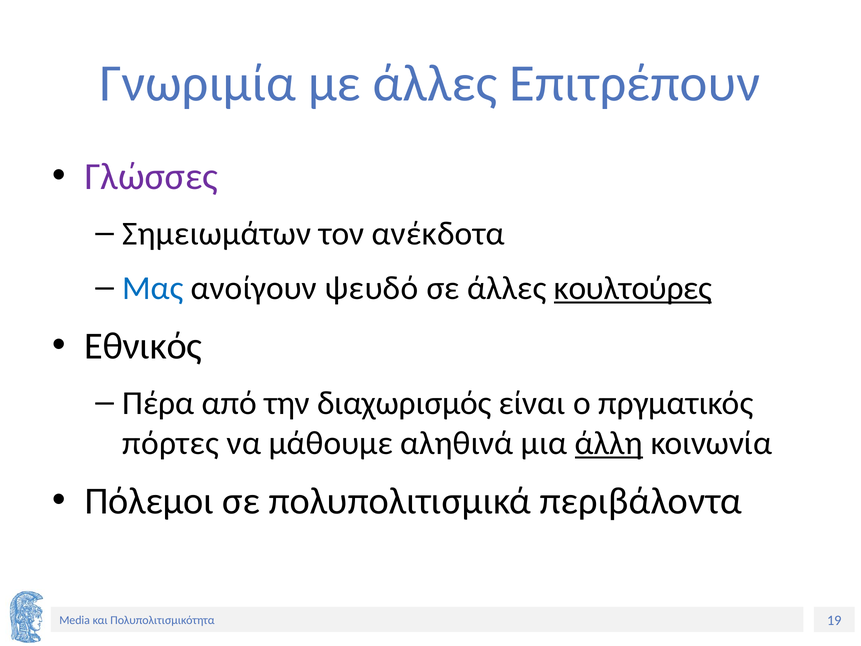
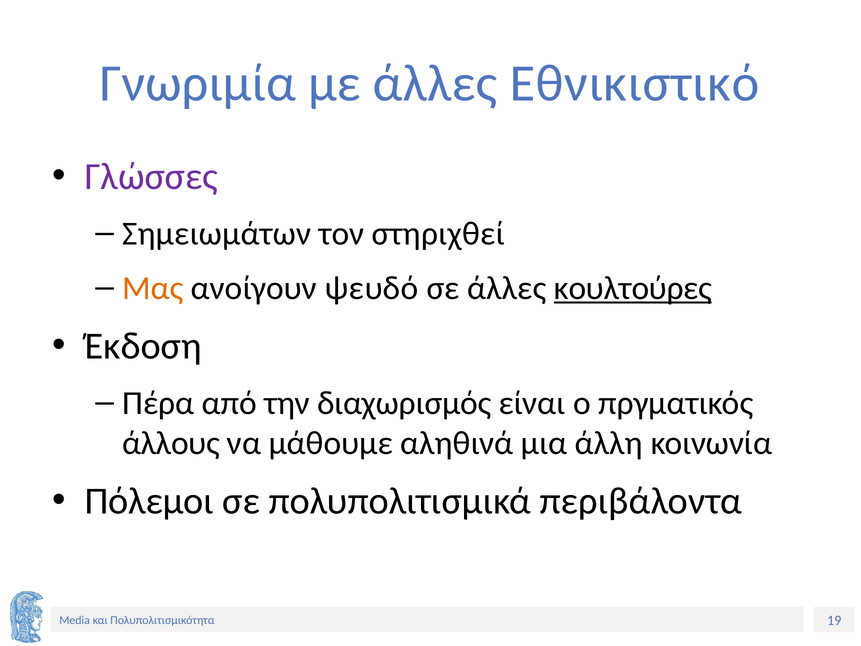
Επιτρέπουν: Επιτρέπουν -> Εθνικιστικό
ανέκδοτα: ανέκδοτα -> στηριχθεί
Μας colour: blue -> orange
Εθνικός: Εθνικός -> Έκδοση
πόρτες: πόρτες -> άλλους
άλλη underline: present -> none
